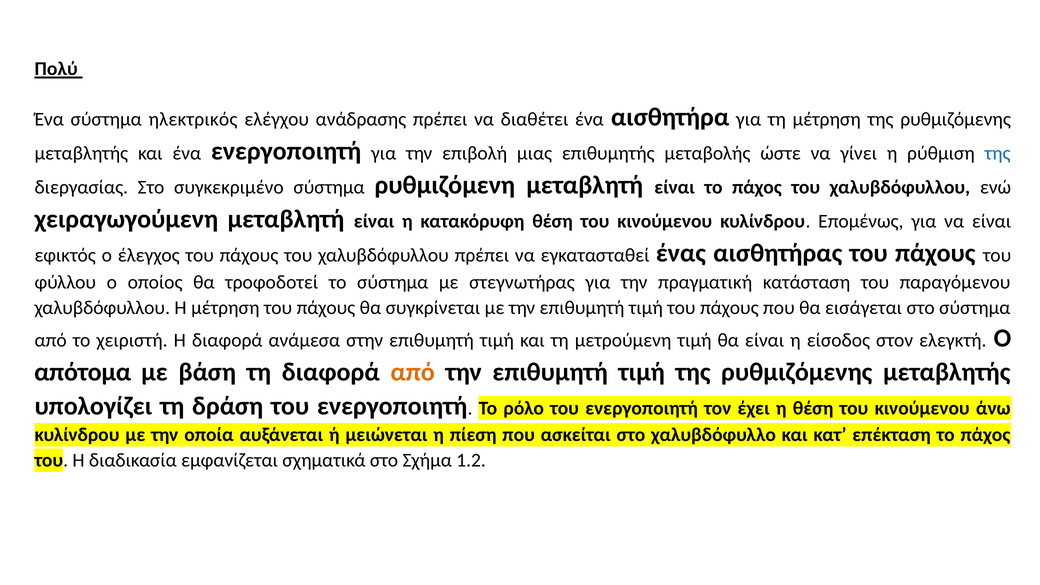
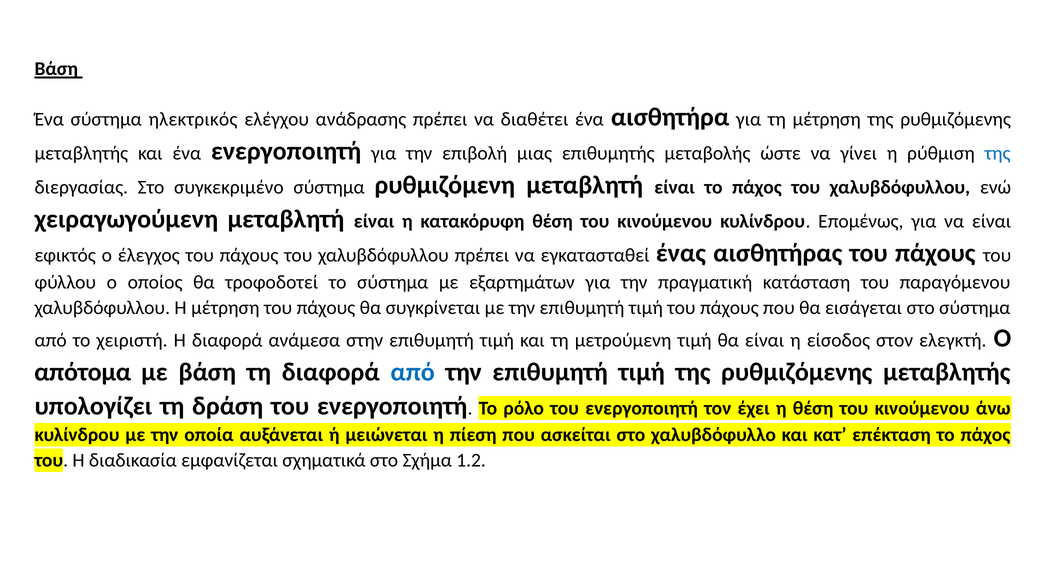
Πολύ at (56, 69): Πολύ -> Βάση
στεγνωτήρας: στεγνωτήρας -> εξαρτημάτων
από at (413, 372) colour: orange -> blue
